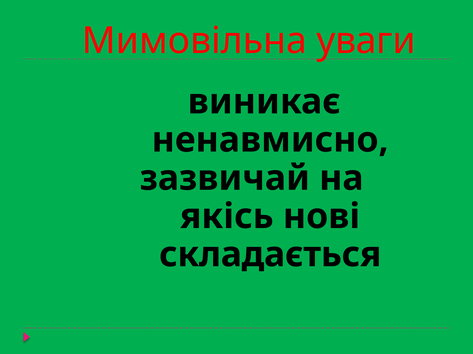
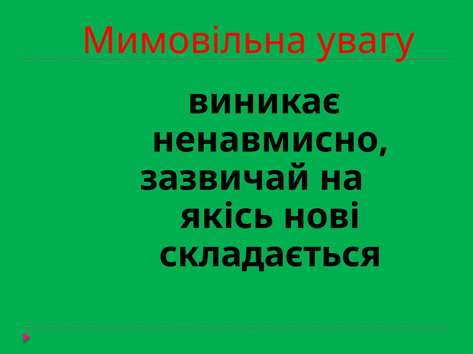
уваги: уваги -> увагу
